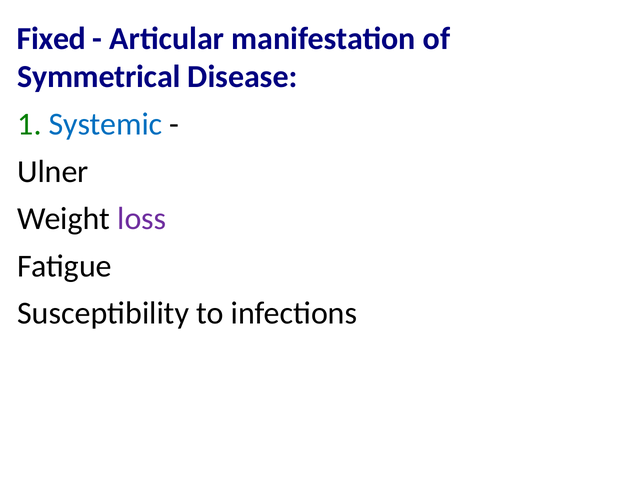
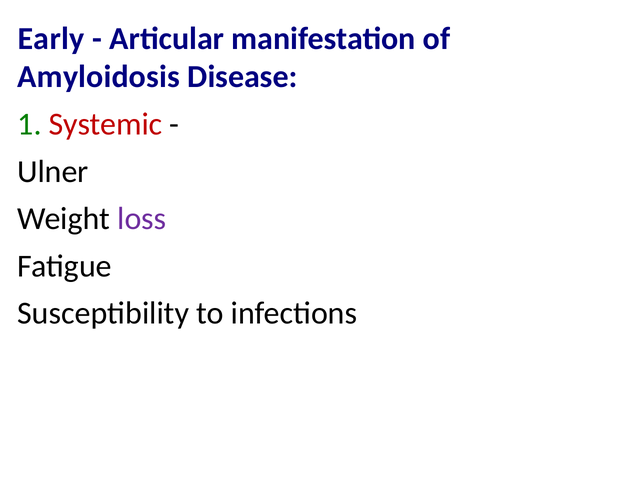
Fixed: Fixed -> Early
Symmetrical: Symmetrical -> Amyloidosis
Systemic colour: blue -> red
